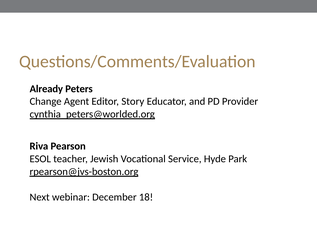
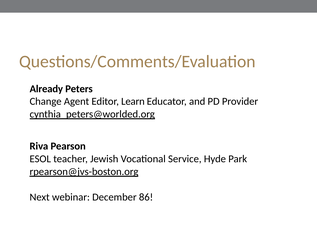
Story: Story -> Learn
18: 18 -> 86
